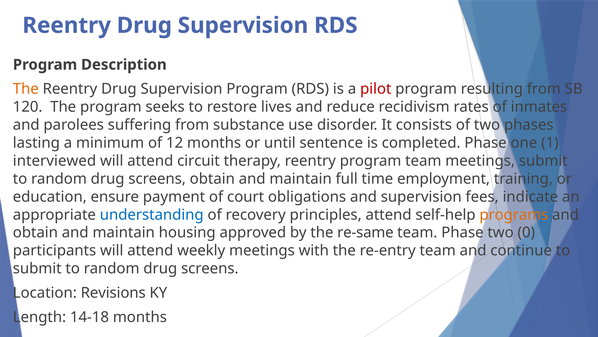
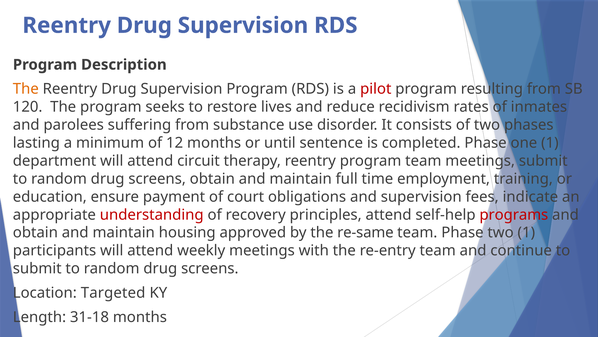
interviewed: interviewed -> department
understanding colour: blue -> red
programs colour: orange -> red
two 0: 0 -> 1
Revisions: Revisions -> Targeted
14-18: 14-18 -> 31-18
